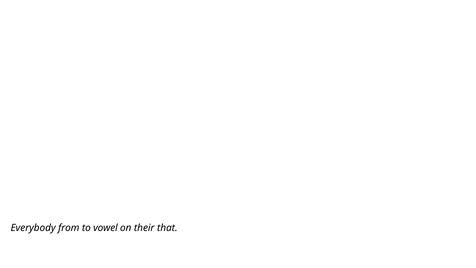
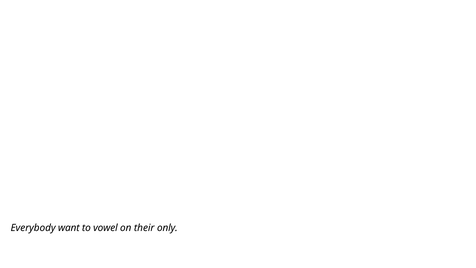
from: from -> want
that: that -> only
